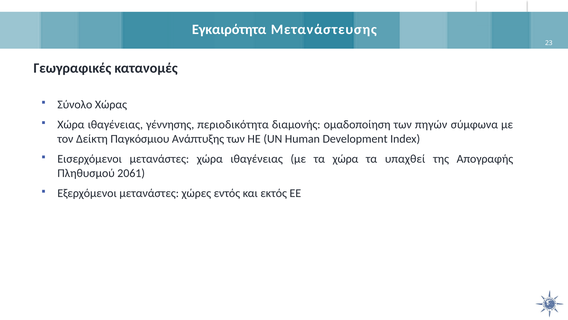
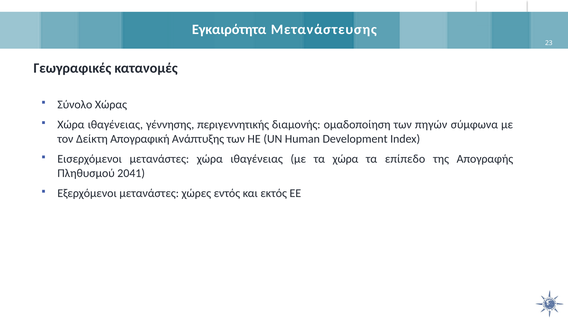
περιοδικότητα: περιοδικότητα -> περιγεννητικής
Παγκόσμιου: Παγκόσμιου -> Απογραφική
υπαχθεί: υπαχθεί -> επίπεδο
2061: 2061 -> 2041
